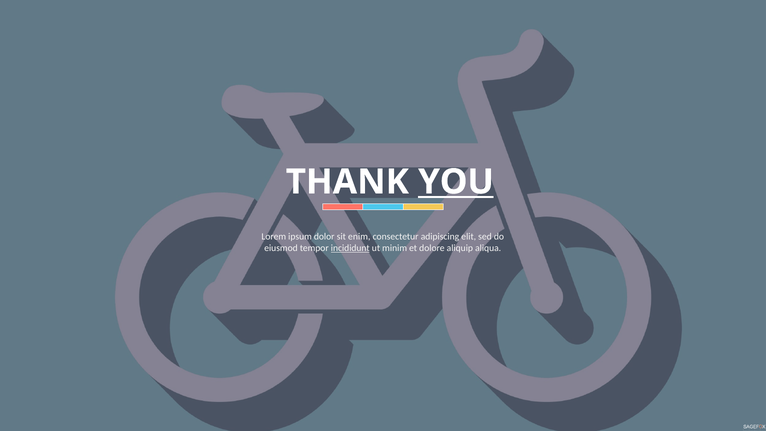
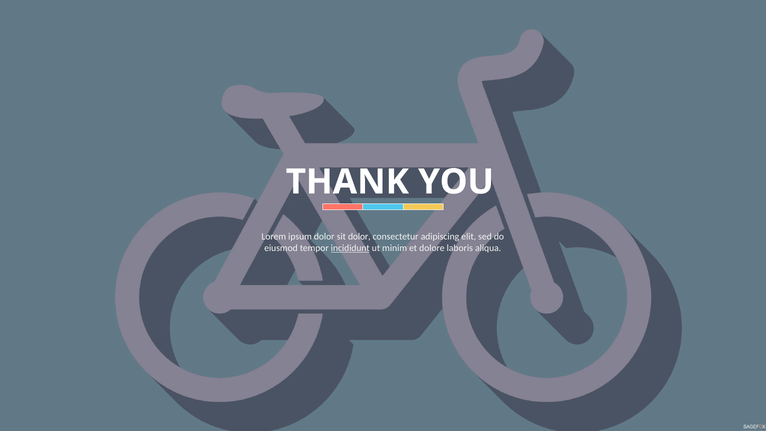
YOU underline: present -> none
sit enim: enim -> dolor
aliquip: aliquip -> laboris
